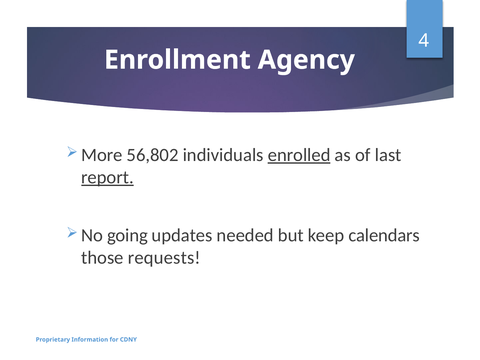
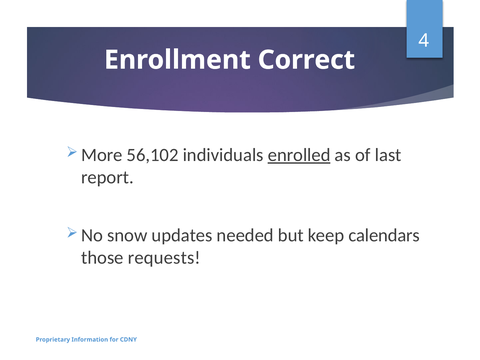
Agency: Agency -> Correct
56,802: 56,802 -> 56,102
report underline: present -> none
going: going -> snow
